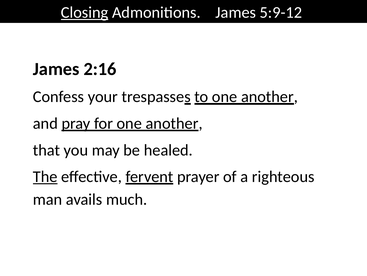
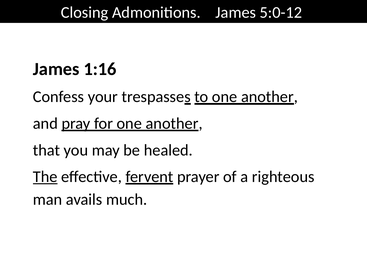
Closing underline: present -> none
5:9-12: 5:9-12 -> 5:0-12
2:16: 2:16 -> 1:16
